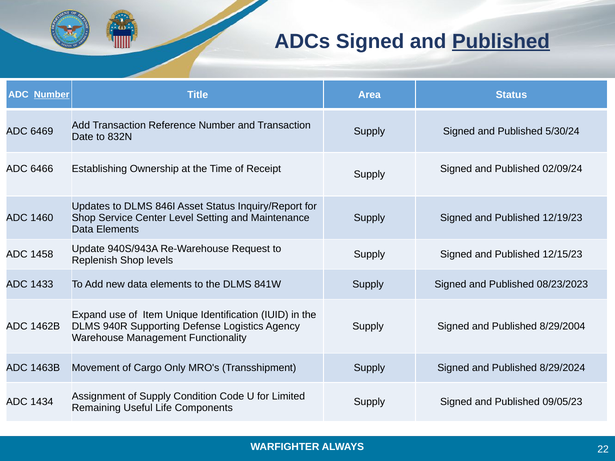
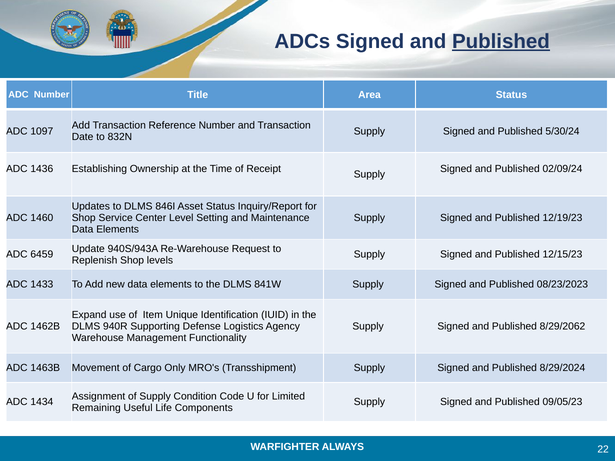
Number at (52, 95) underline: present -> none
6469: 6469 -> 1097
6466: 6466 -> 1436
1458: 1458 -> 6459
8/29/2004: 8/29/2004 -> 8/29/2062
